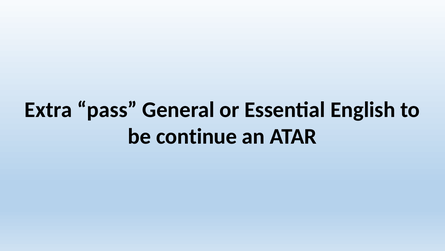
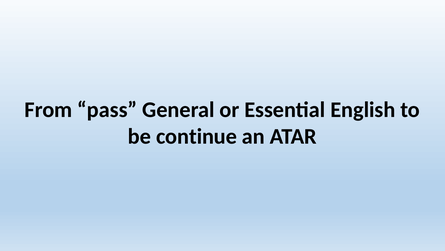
Extra: Extra -> From
